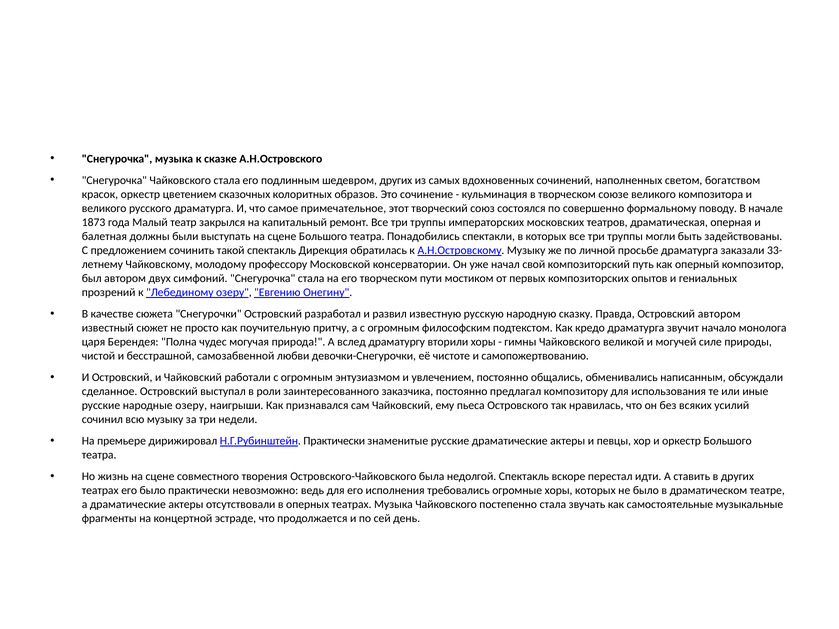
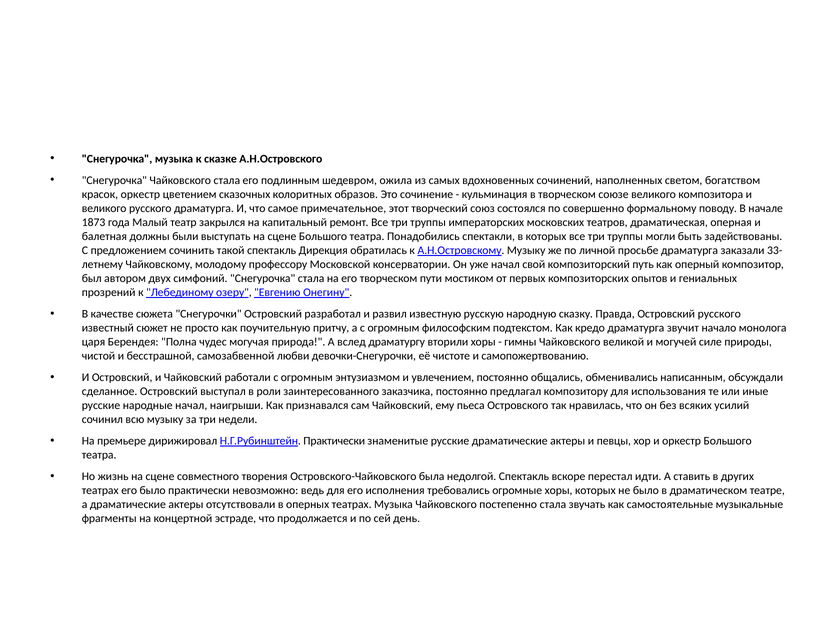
шедевром других: других -> ожила
Островский автором: автором -> русского
народные озеру: озеру -> начал
